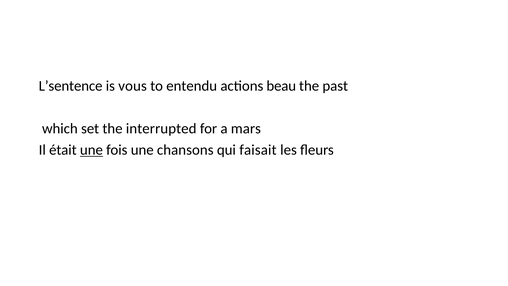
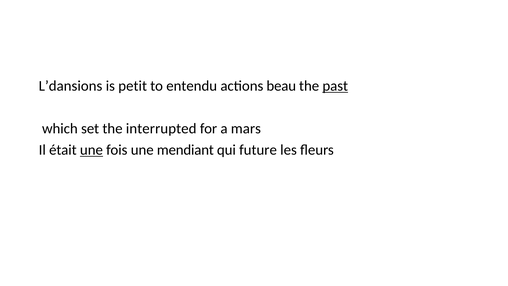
L’sentence: L’sentence -> L’dansions
vous: vous -> petit
past underline: none -> present
chansons: chansons -> mendiant
faisait: faisait -> future
